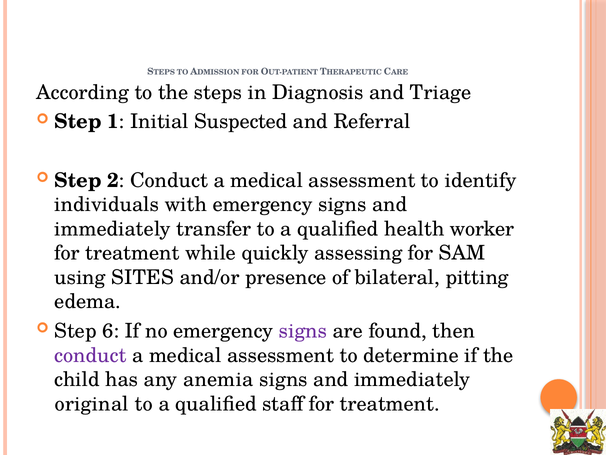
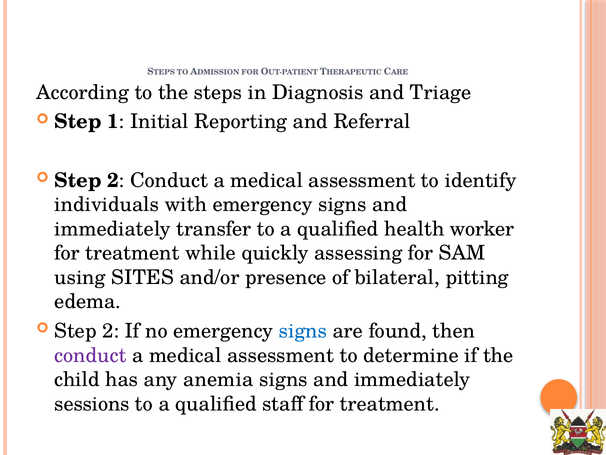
Suspected: Suspected -> Reporting
6 at (111, 331): 6 -> 2
signs at (303, 331) colour: purple -> blue
original: original -> sessions
